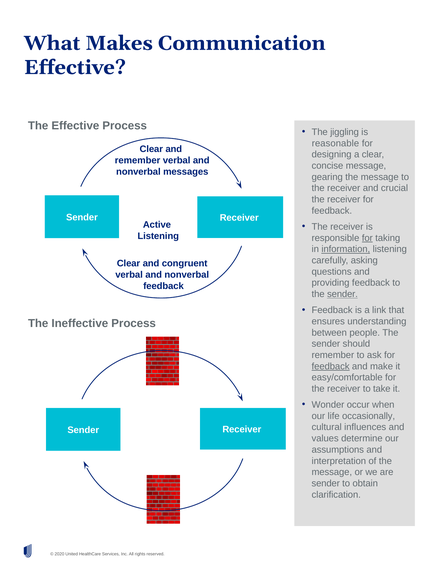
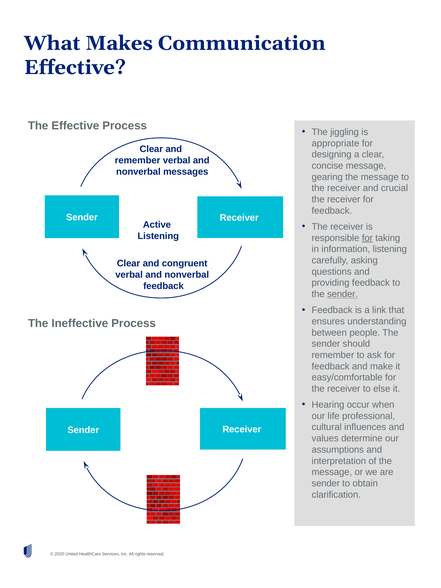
reasonable: reasonable -> appropriate
information underline: present -> none
feedback at (331, 366) underline: present -> none
take: take -> else
Wonder: Wonder -> Hearing
occasionally: occasionally -> professional
